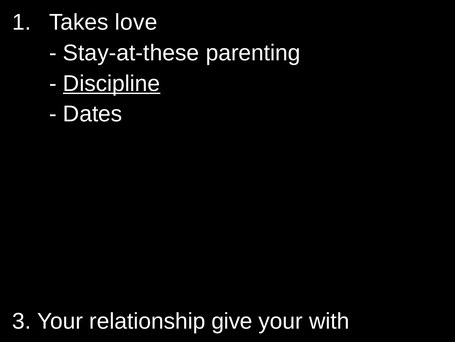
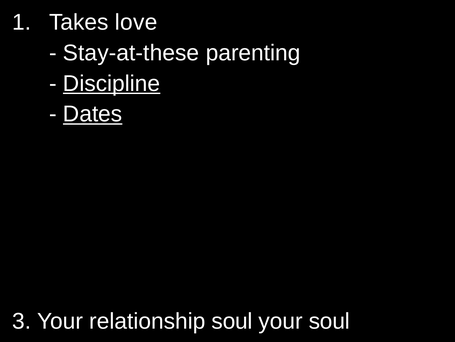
Dates underline: none -> present
relationship give: give -> soul
your with: with -> soul
